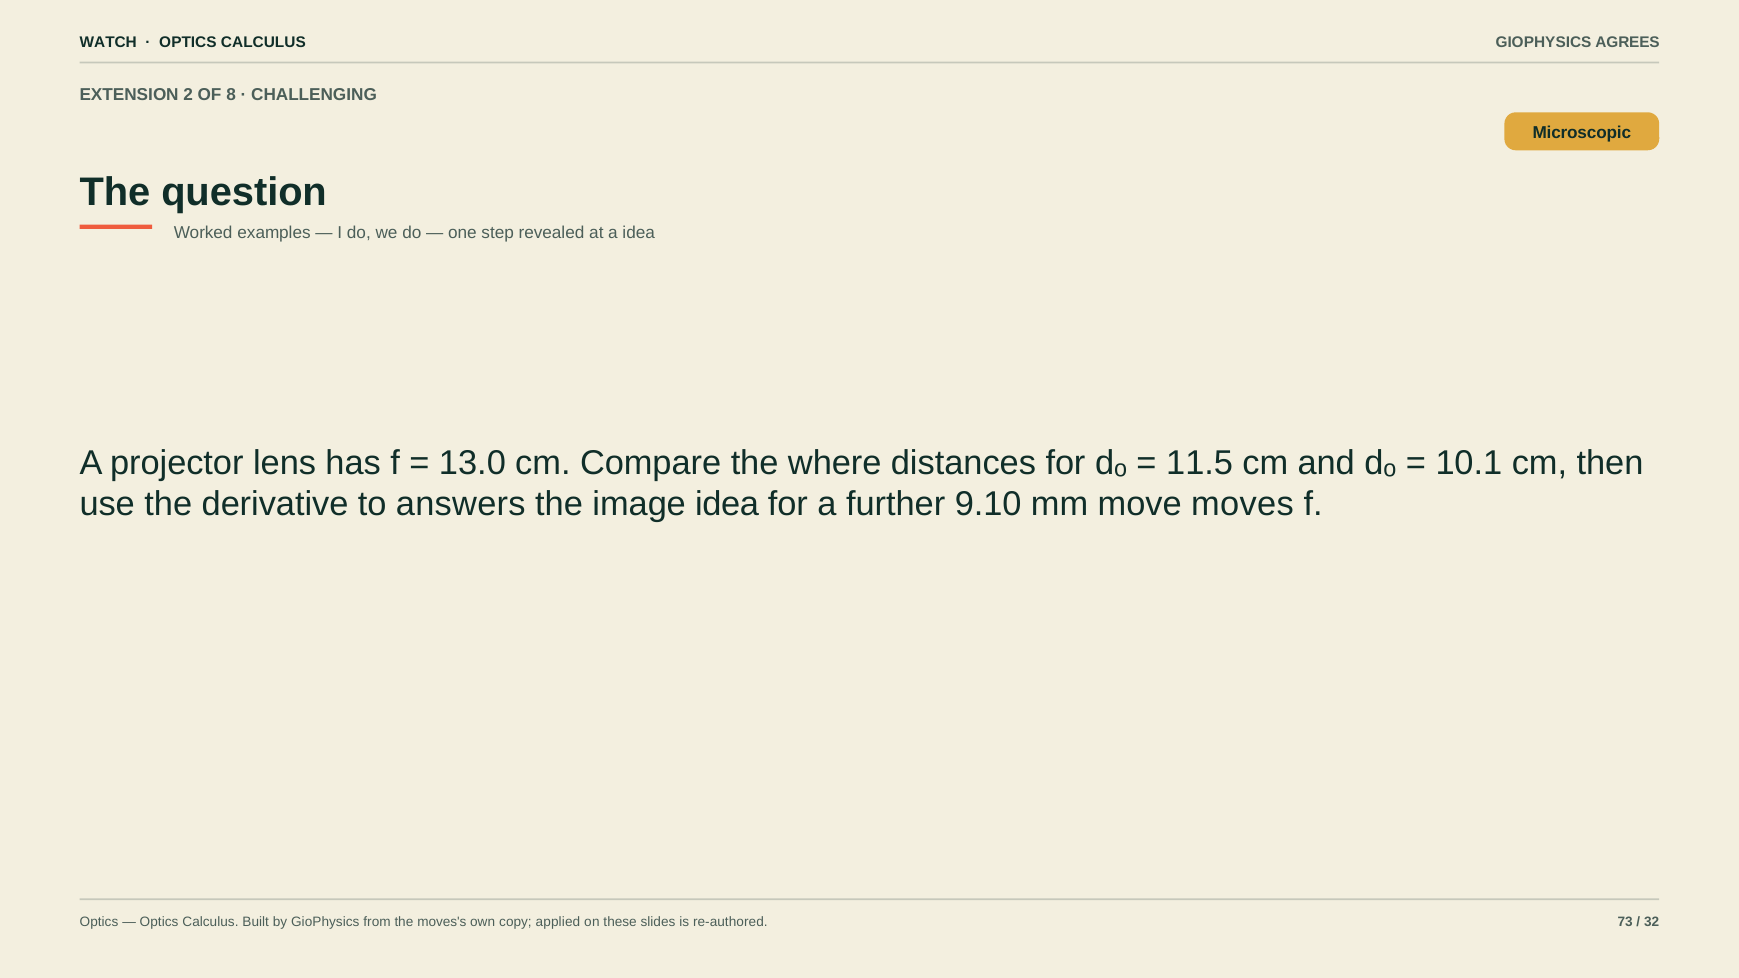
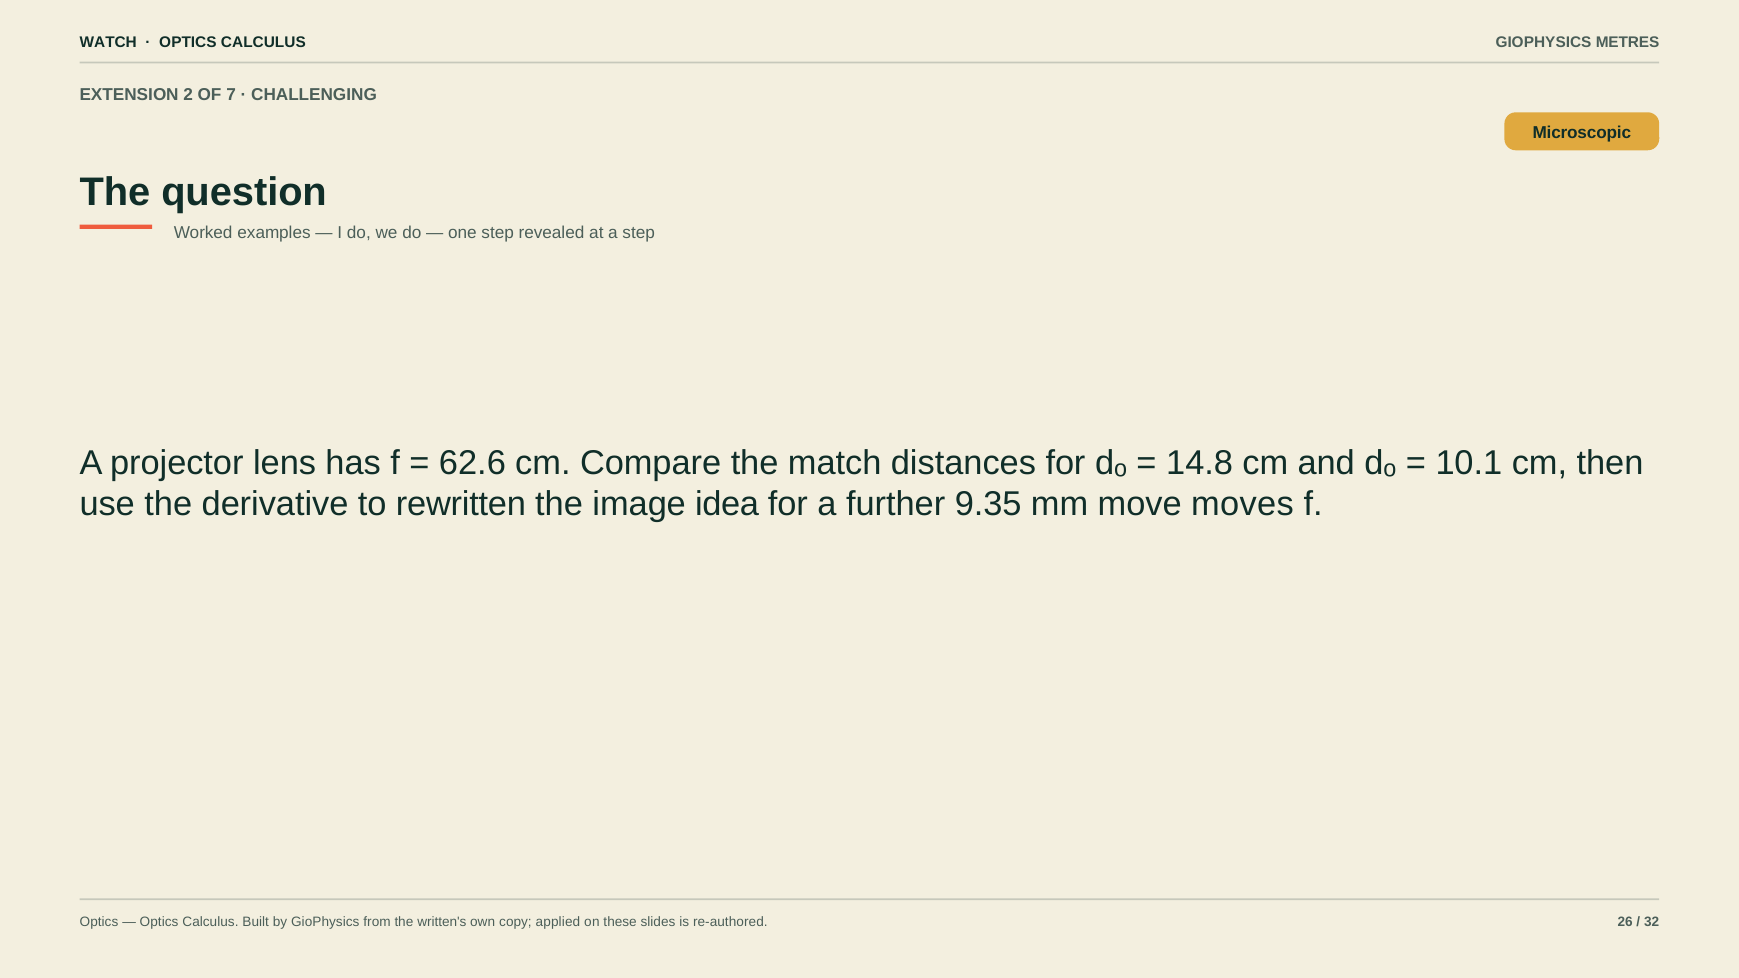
AGREES: AGREES -> METRES
8: 8 -> 7
a idea: idea -> step
13.0: 13.0 -> 62.6
where: where -> match
11.5: 11.5 -> 14.8
answers: answers -> rewritten
9.10: 9.10 -> 9.35
moves's: moves's -> written's
73: 73 -> 26
